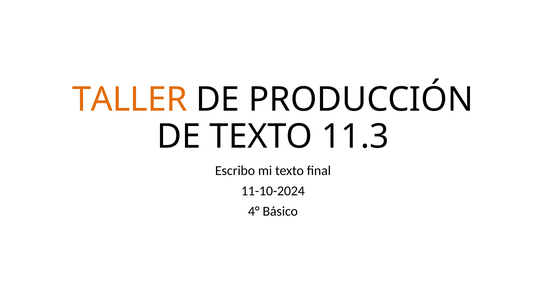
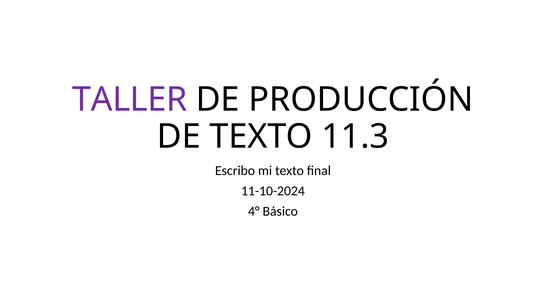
TALLER colour: orange -> purple
